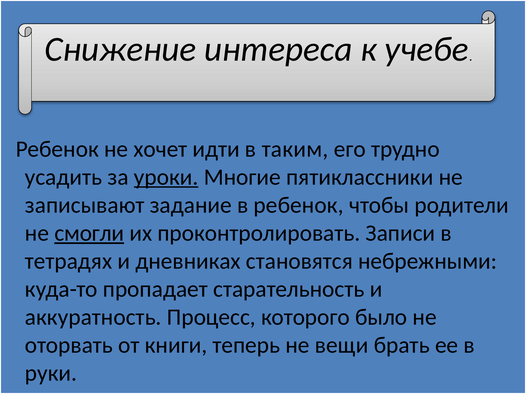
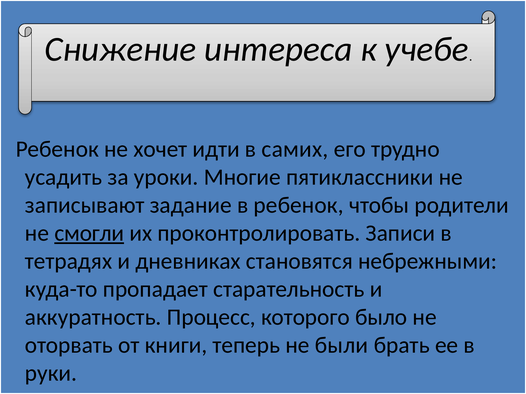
таким: таким -> самих
уроки underline: present -> none
вещи: вещи -> были
